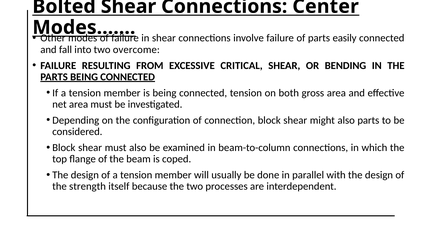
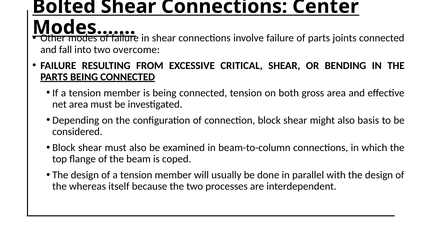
easily: easily -> joints
also parts: parts -> basis
strength: strength -> whereas
